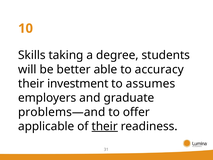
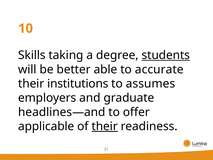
students underline: none -> present
accuracy: accuracy -> accurate
investment: investment -> institutions
problems—and: problems—and -> headlines—and
